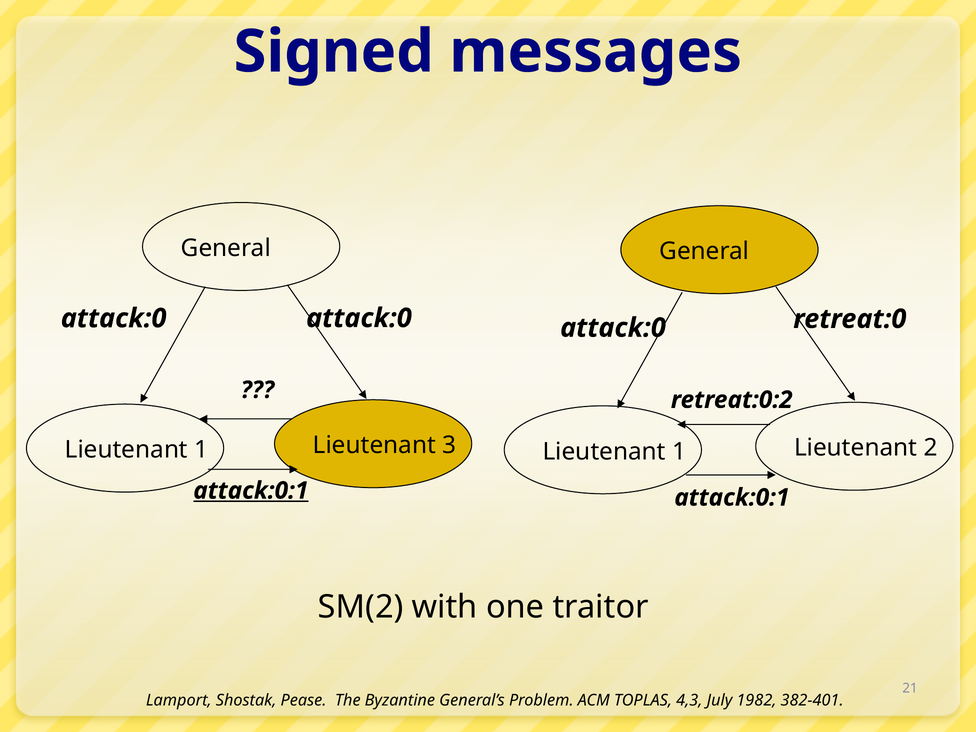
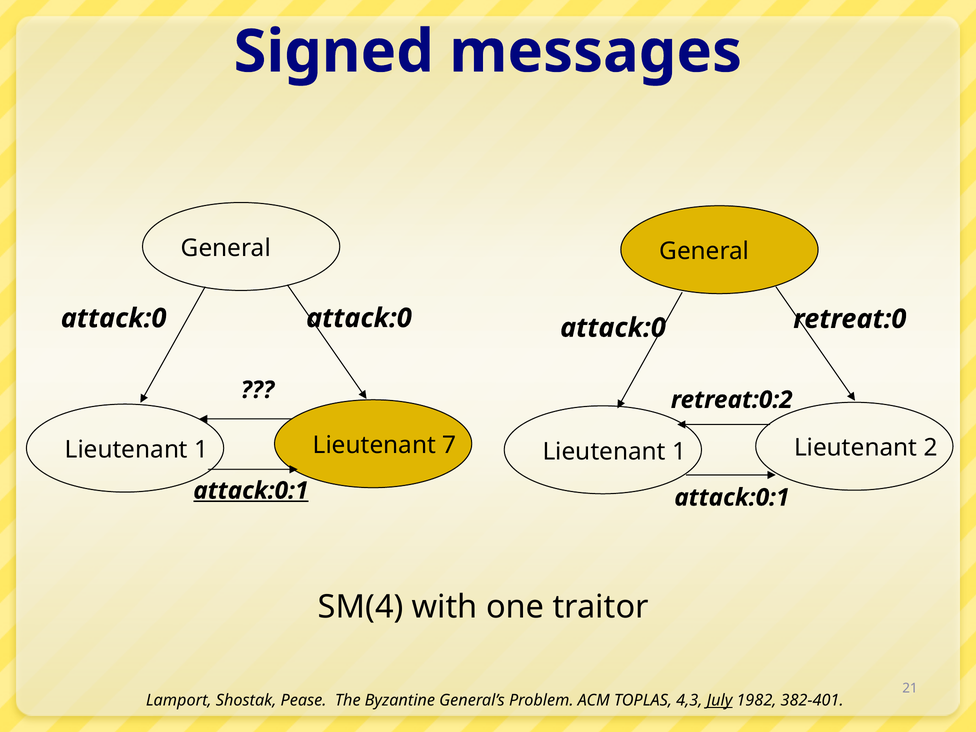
3: 3 -> 7
SM(2: SM(2 -> SM(4
July underline: none -> present
